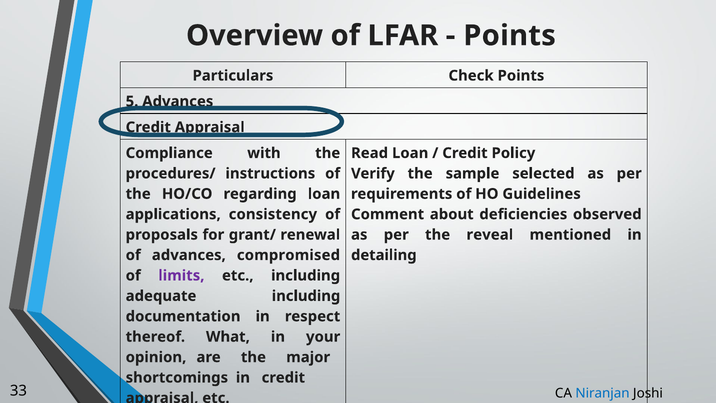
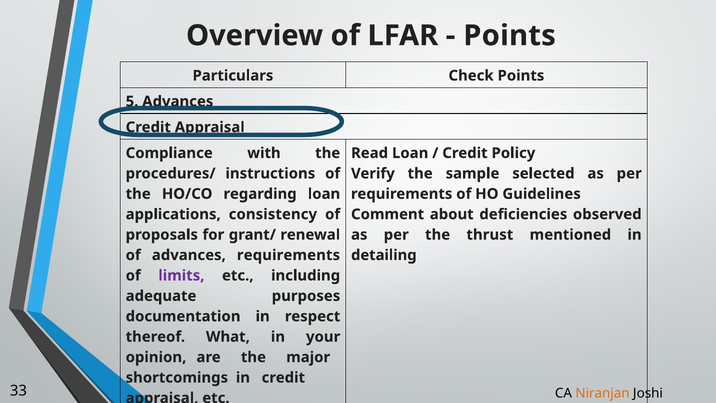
reveal: reveal -> thrust
advances compromised: compromised -> requirements
adequate including: including -> purposes
Niranjan colour: blue -> orange
